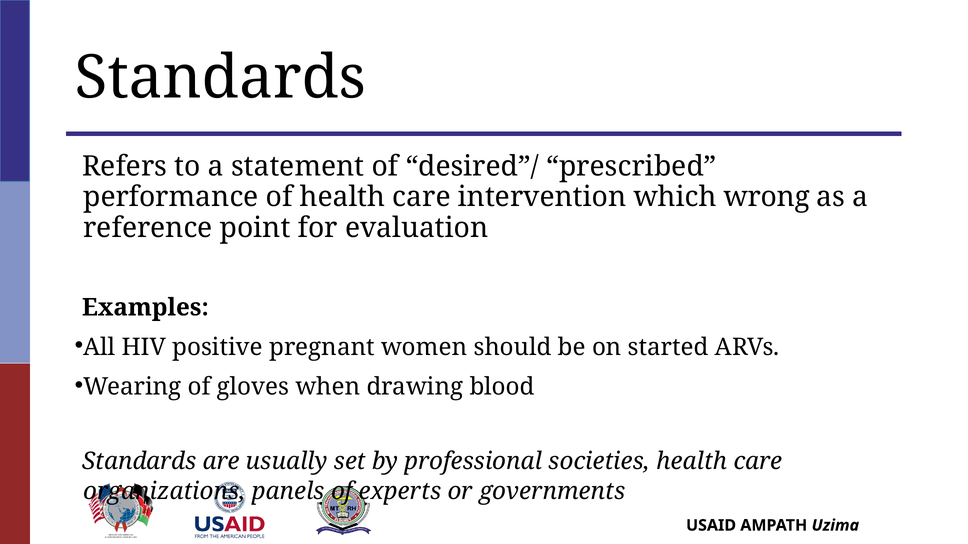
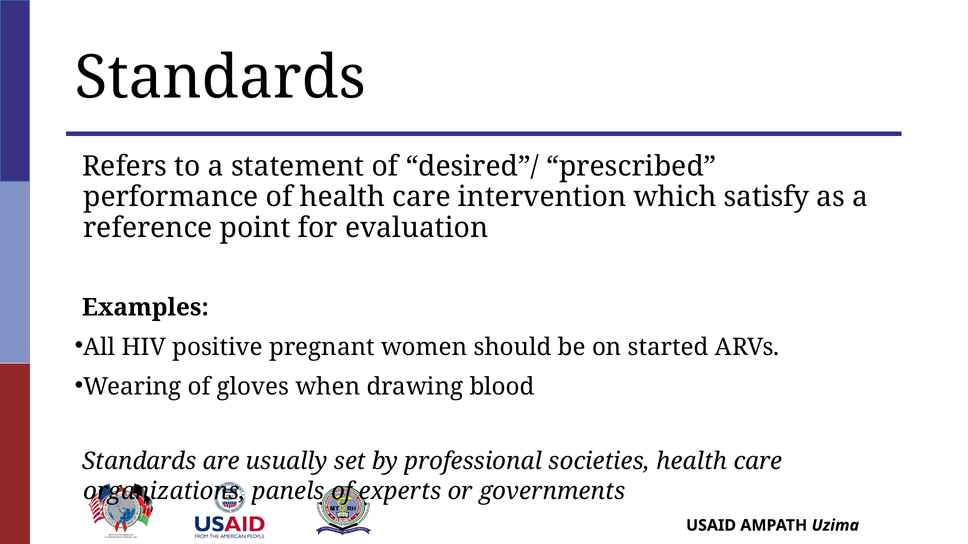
wrong: wrong -> satisfy
